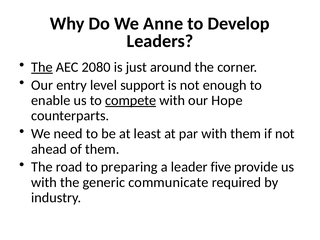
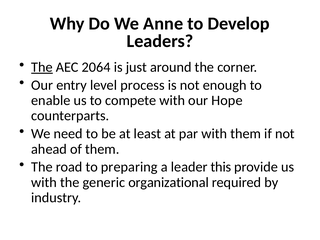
2080: 2080 -> 2064
support: support -> process
compete underline: present -> none
five: five -> this
communicate: communicate -> organizational
